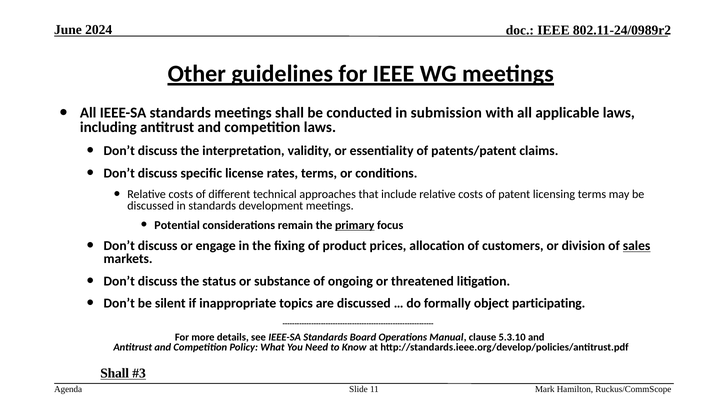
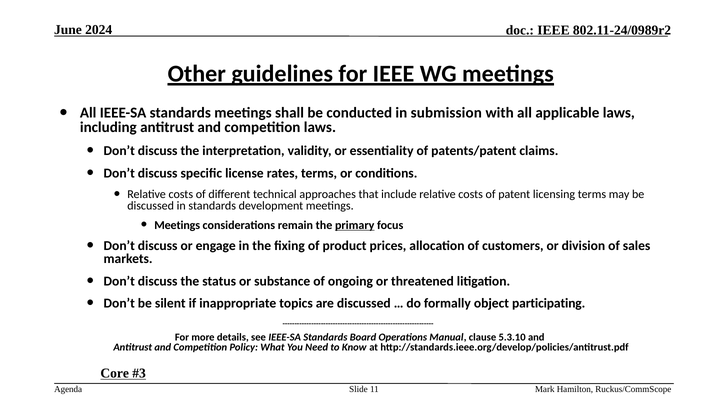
Potential at (177, 225): Potential -> Meetings
sales underline: present -> none
Shall at (115, 373): Shall -> Core
